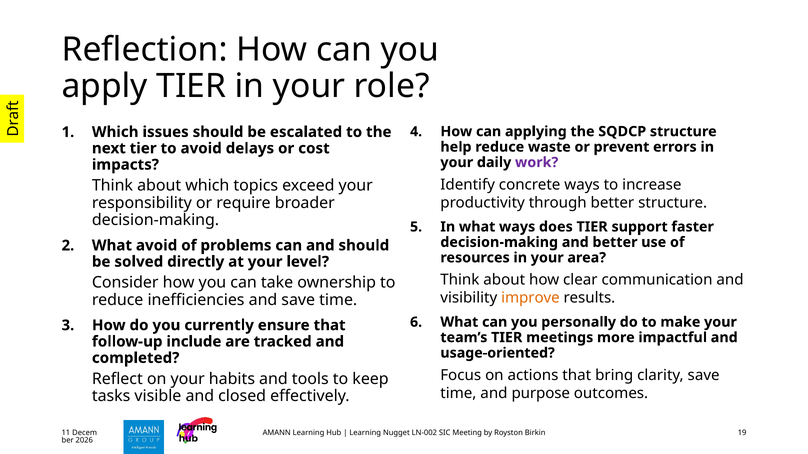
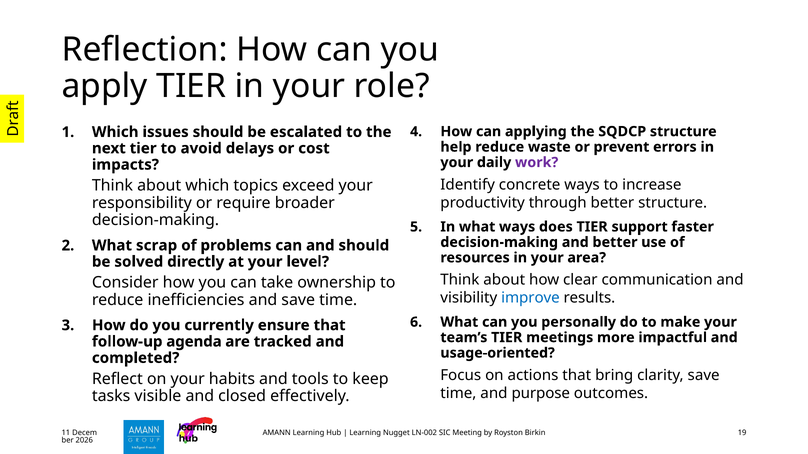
What avoid: avoid -> scrap
improve colour: orange -> blue
include: include -> agenda
